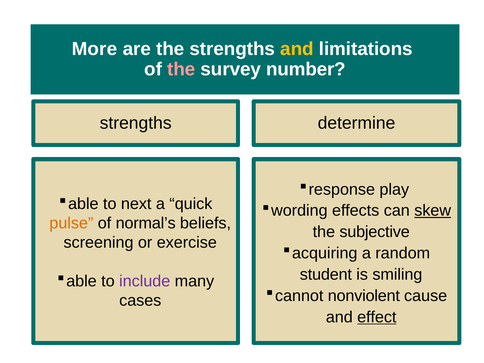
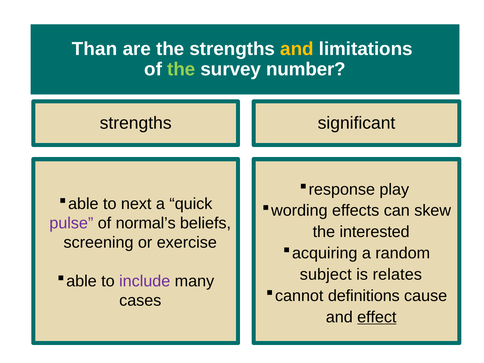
More: More -> Than
the at (181, 69) colour: pink -> light green
determine: determine -> significant
skew underline: present -> none
pulse colour: orange -> purple
subjective: subjective -> interested
student: student -> subject
smiling: smiling -> relates
nonviolent: nonviolent -> definitions
